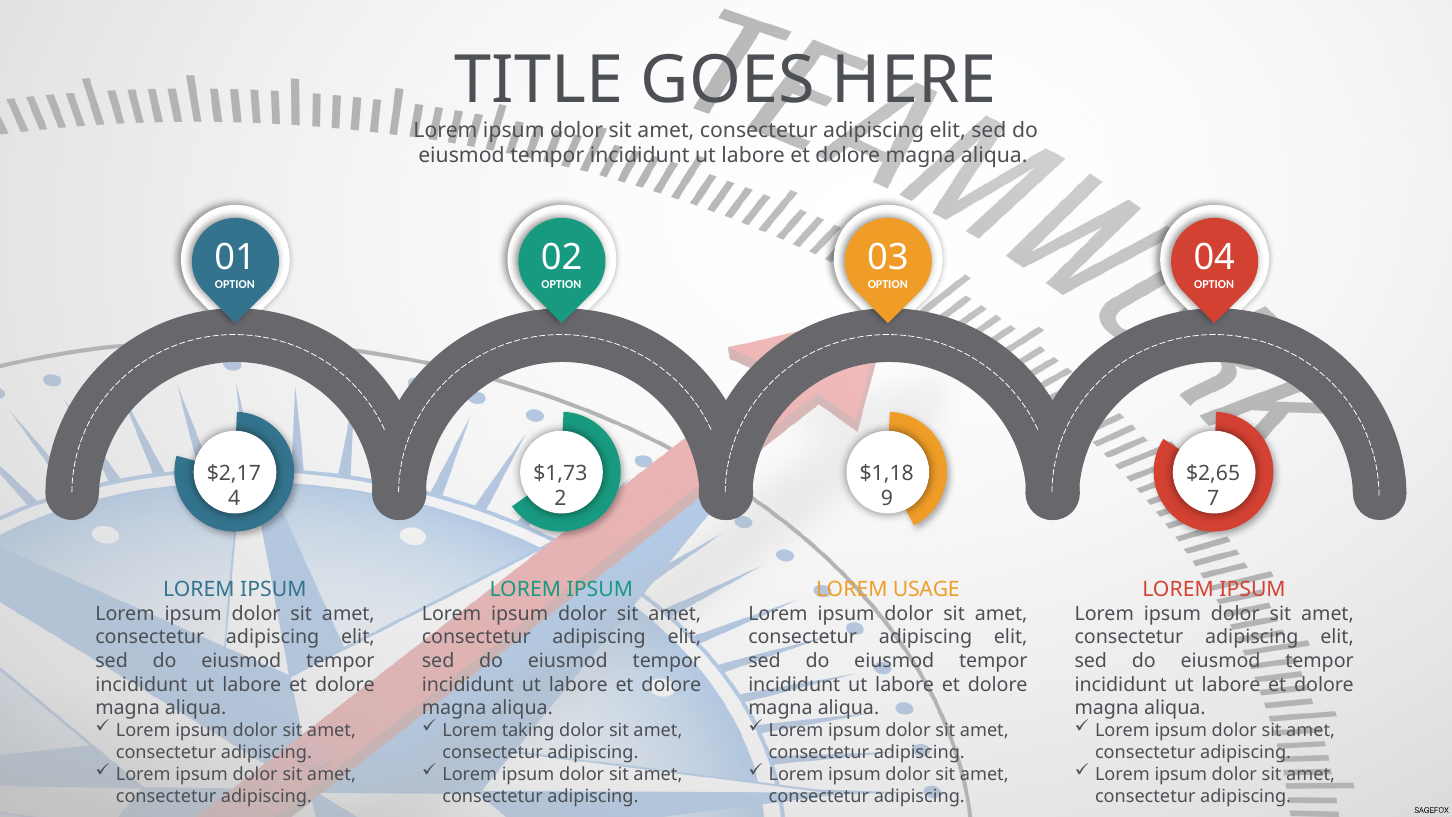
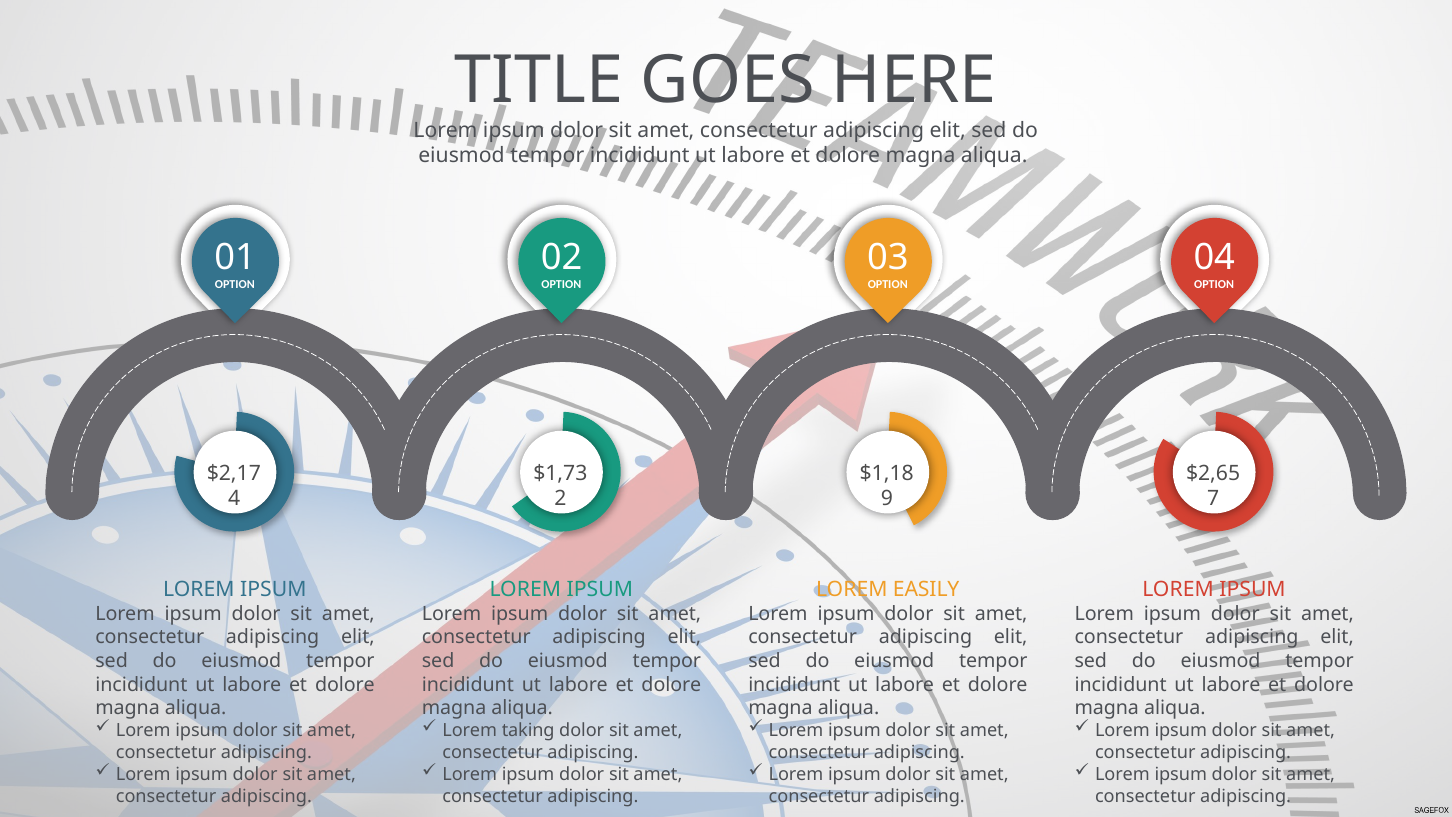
USAGE: USAGE -> EASILY
